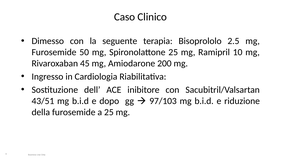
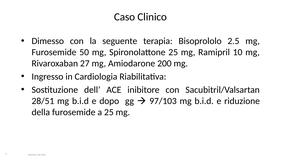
45: 45 -> 27
43/51: 43/51 -> 28/51
